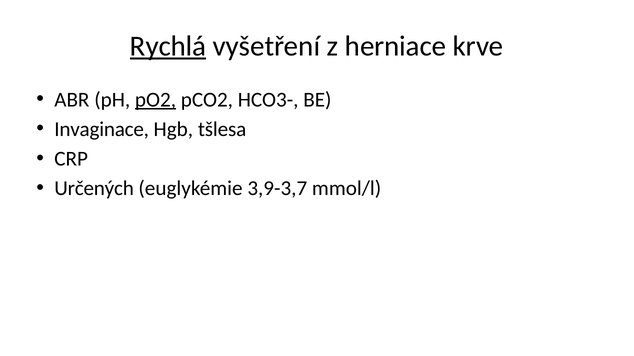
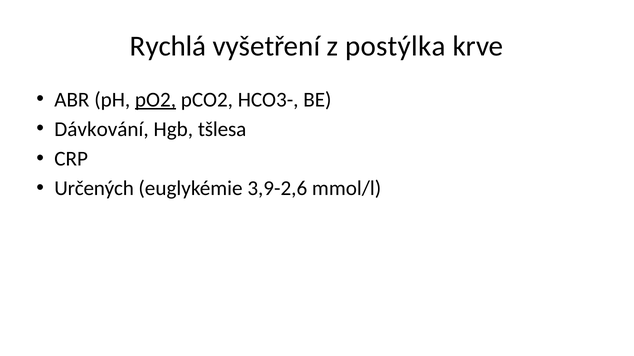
Rychlá underline: present -> none
herniace: herniace -> postýlka
Invaginace: Invaginace -> Dávkování
3,9-3,7: 3,9-3,7 -> 3,9-2,6
